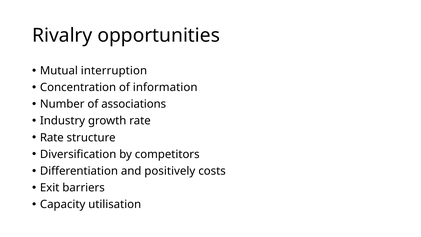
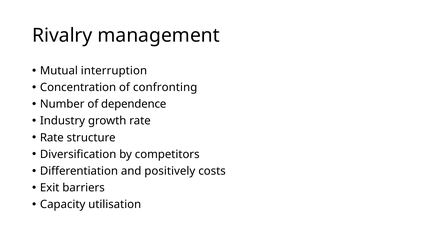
opportunities: opportunities -> management
information: information -> confronting
associations: associations -> dependence
